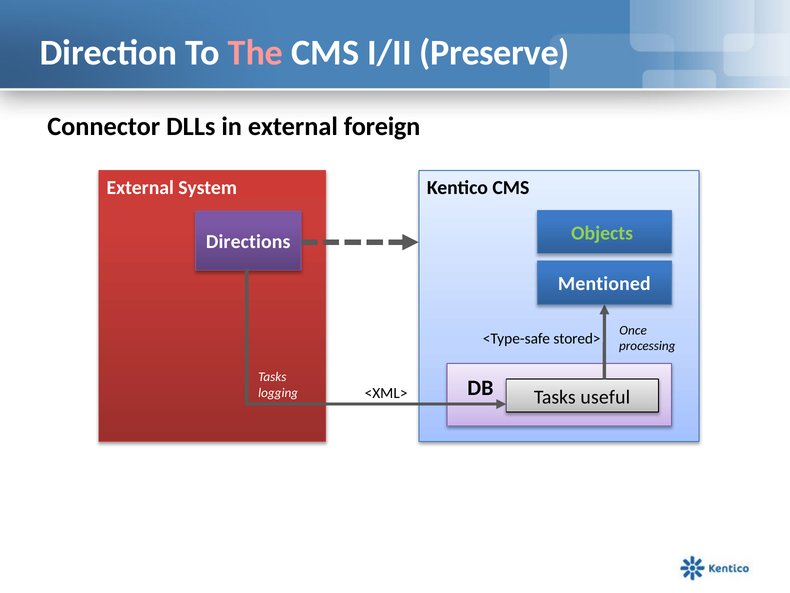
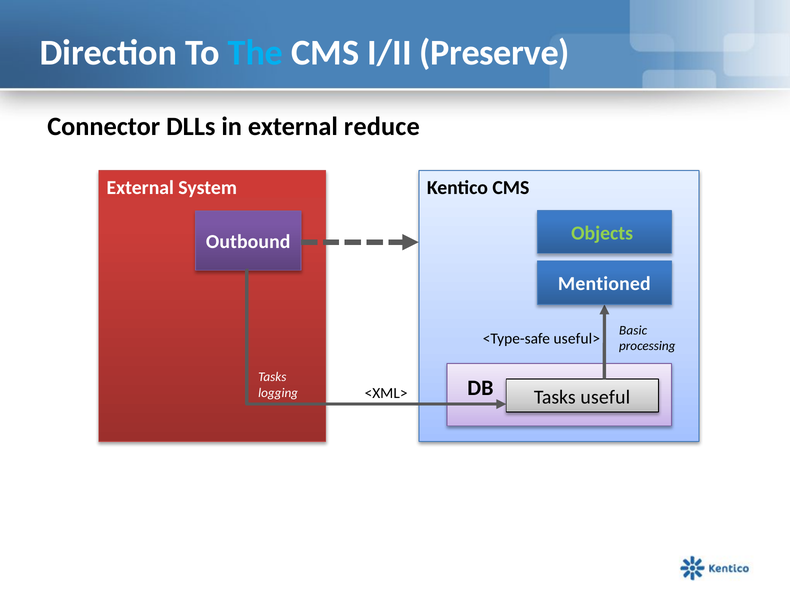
The colour: pink -> light blue
foreign: foreign -> reduce
Directions: Directions -> Outbound
Once: Once -> Basic
stored>: stored> -> useful>
